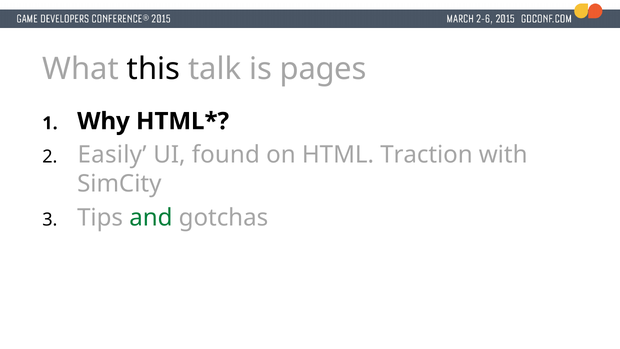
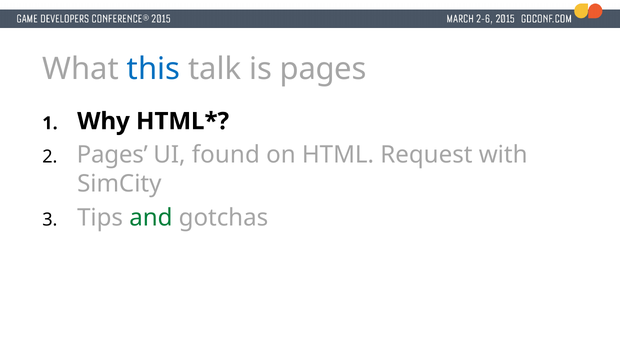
this colour: black -> blue
Easily at (112, 155): Easily -> Pages
Traction: Traction -> Request
